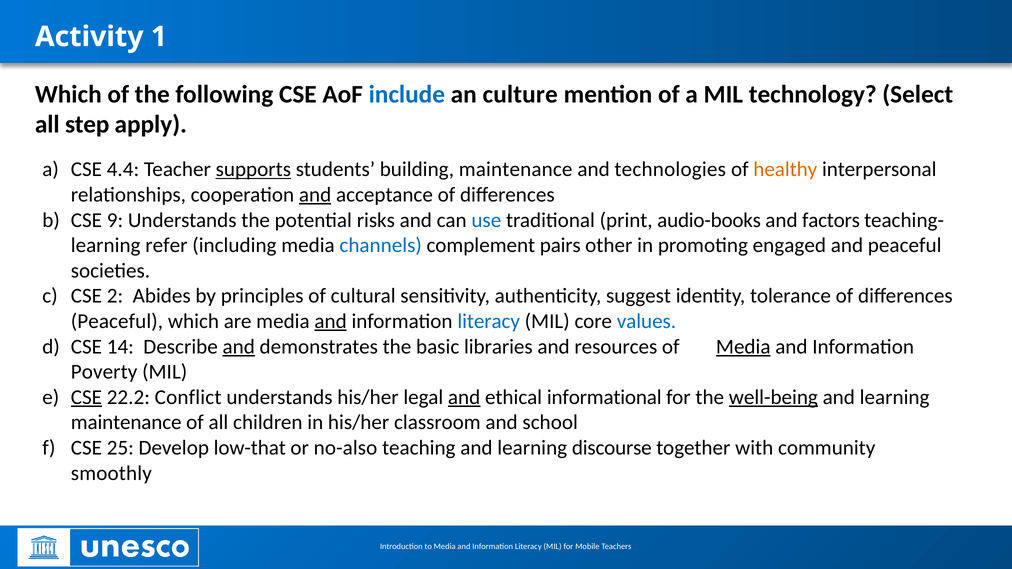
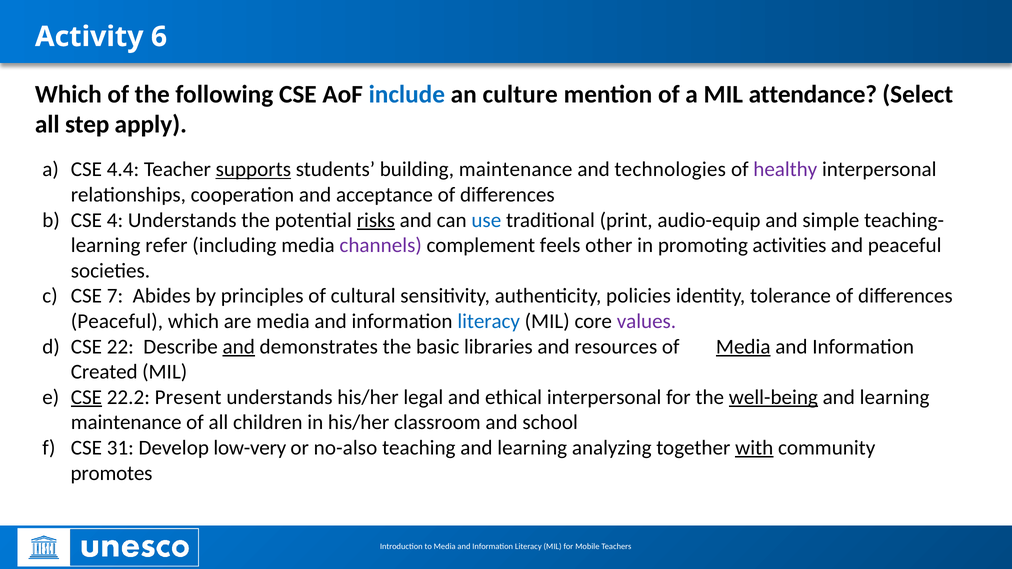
1: 1 -> 6
technology: technology -> attendance
healthy colour: orange -> purple
and at (315, 195) underline: present -> none
9: 9 -> 4
risks underline: none -> present
audio-books: audio-books -> audio-equip
factors: factors -> simple
channels colour: blue -> purple
pairs: pairs -> feels
engaged: engaged -> activities
2: 2 -> 7
suggest: suggest -> policies
and at (331, 321) underline: present -> none
values colour: blue -> purple
14: 14 -> 22
Poverty: Poverty -> Created
Conflict: Conflict -> Present
and at (464, 397) underline: present -> none
ethical informational: informational -> interpersonal
25: 25 -> 31
low-that: low-that -> low-very
discourse: discourse -> analyzing
with underline: none -> present
smoothly: smoothly -> promotes
